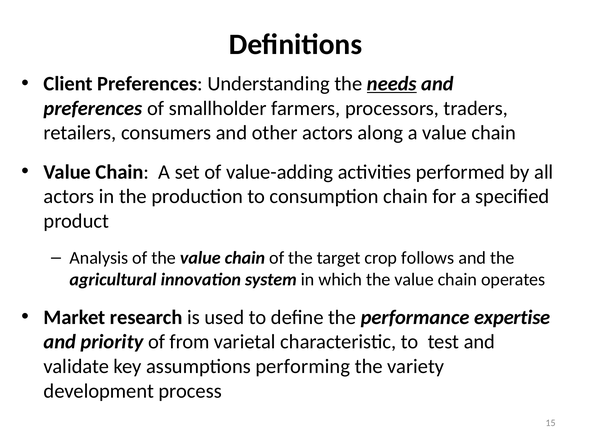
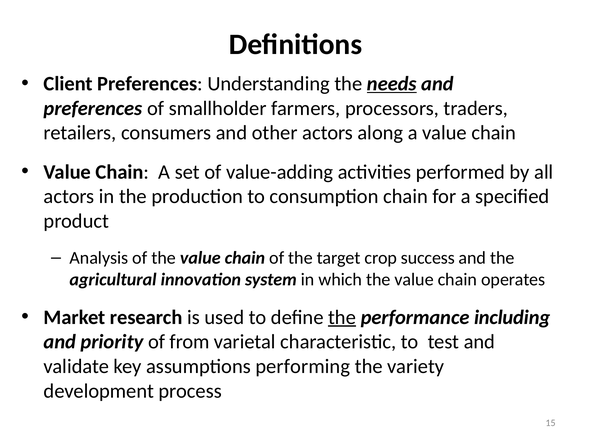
follows: follows -> success
the at (342, 317) underline: none -> present
expertise: expertise -> including
